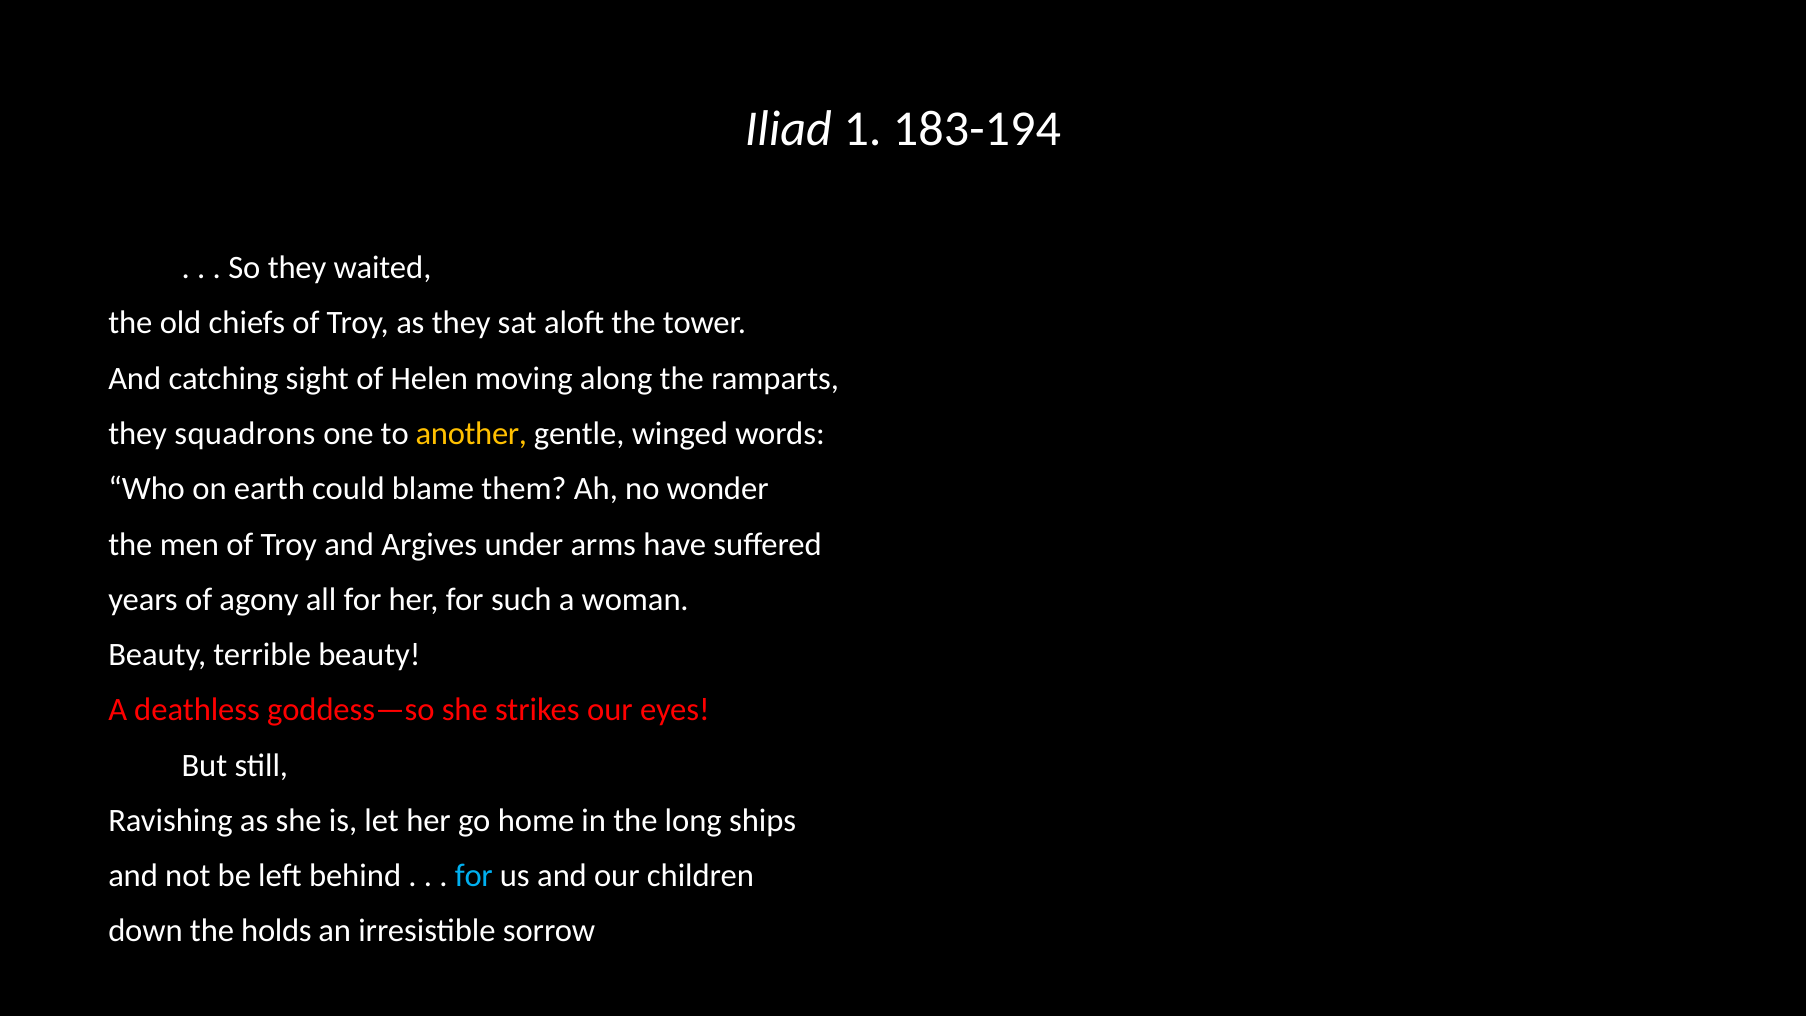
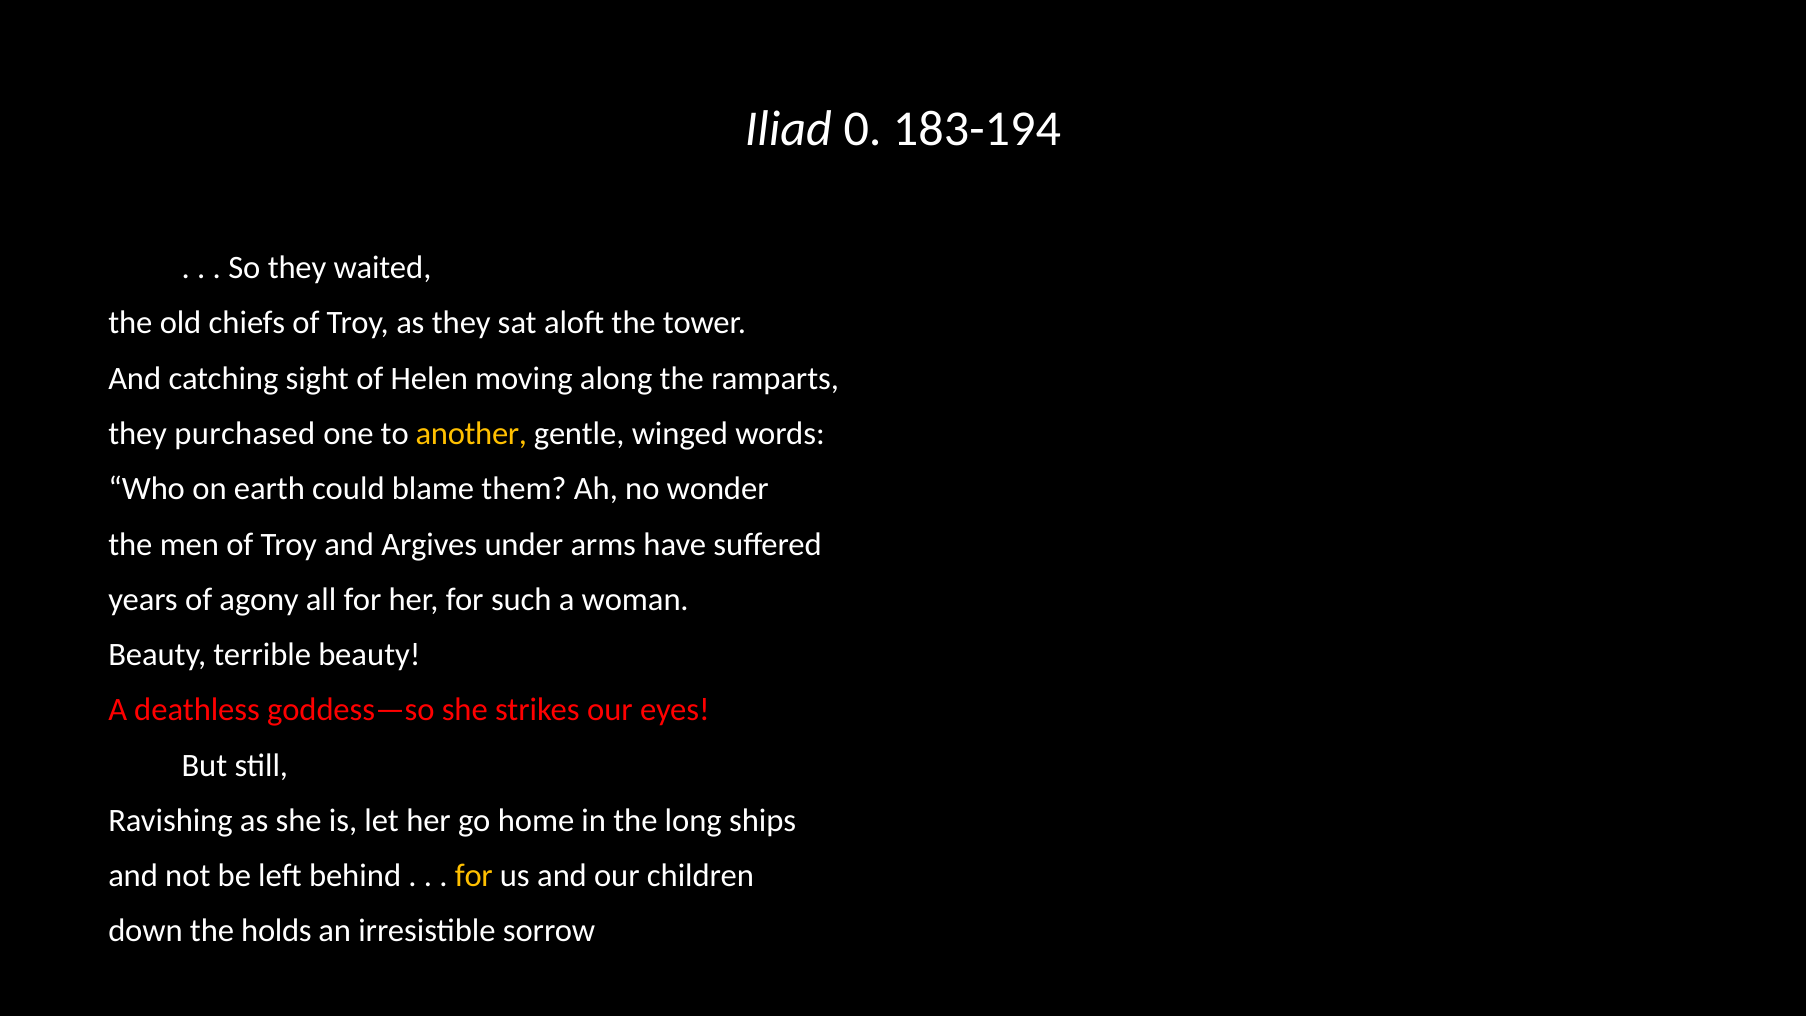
1: 1 -> 0
squadrons: squadrons -> purchased
for at (474, 876) colour: light blue -> yellow
